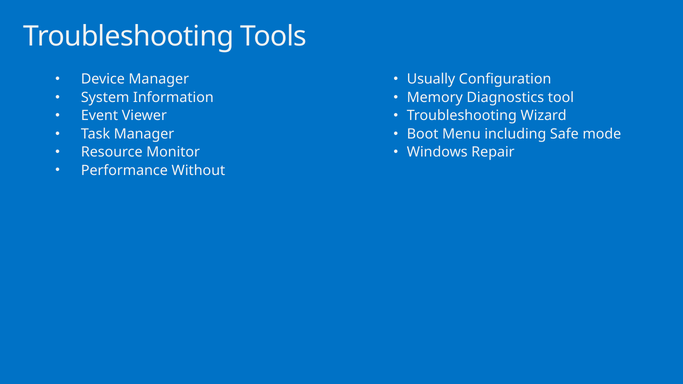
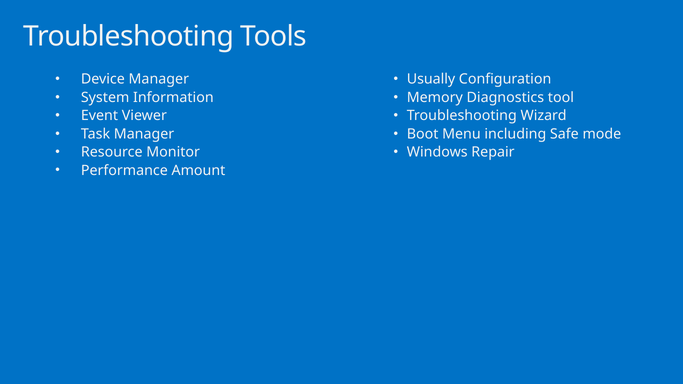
Without: Without -> Amount
